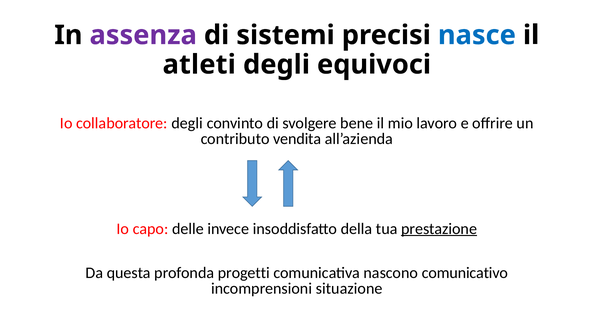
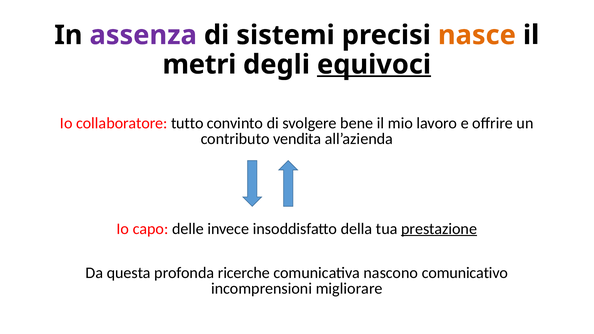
nasce colour: blue -> orange
atleti: atleti -> metri
equivoci underline: none -> present
collaboratore degli: degli -> tutto
progetti: progetti -> ricerche
situazione: situazione -> migliorare
